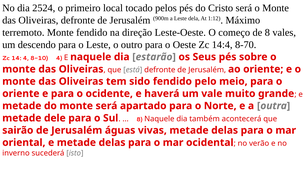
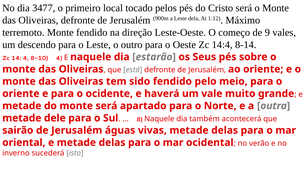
2524: 2524 -> 3477
de 8: 8 -> 9
8-70: 8-70 -> 8-14
